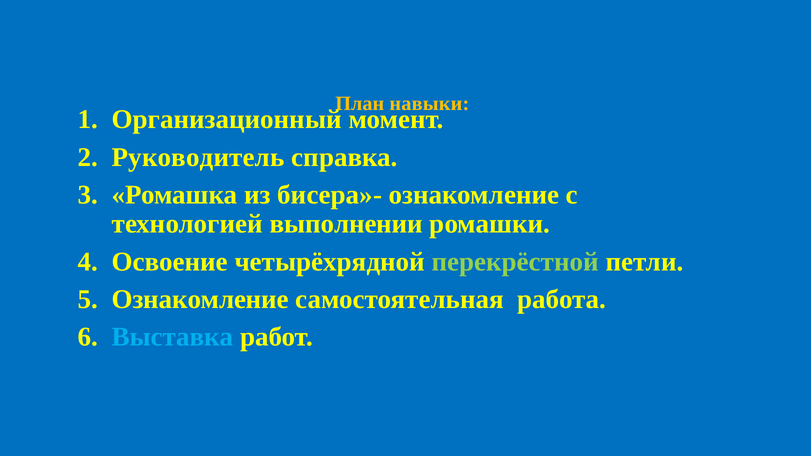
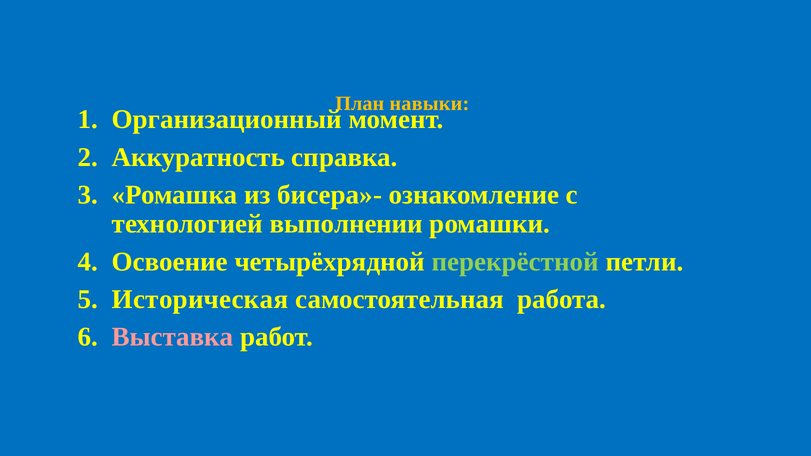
Руководитель: Руководитель -> Аккуратность
Ознакомление at (200, 299): Ознакомление -> Историческая
Выставка colour: light blue -> pink
